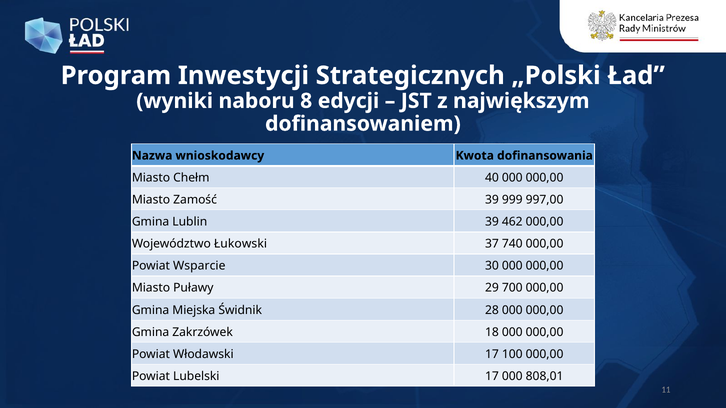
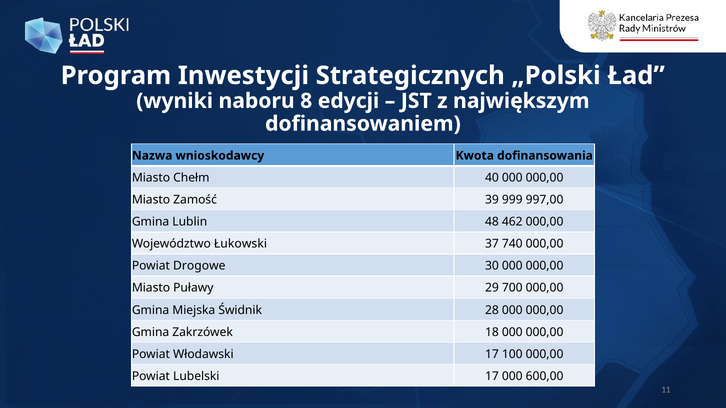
Lublin 39: 39 -> 48
Wsparcie: Wsparcie -> Drogowe
808,01: 808,01 -> 600,00
